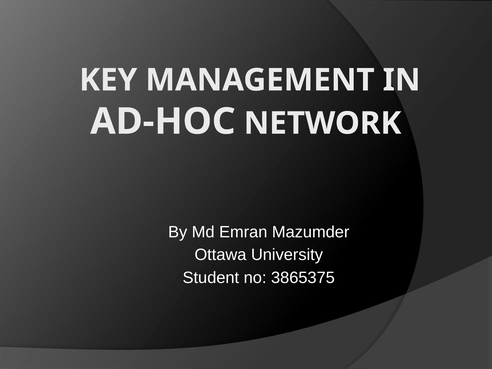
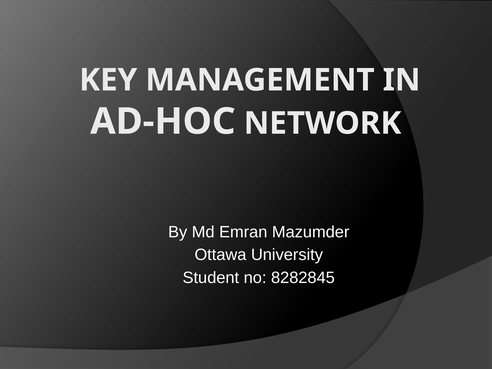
3865375: 3865375 -> 8282845
